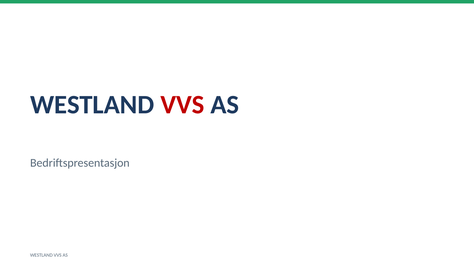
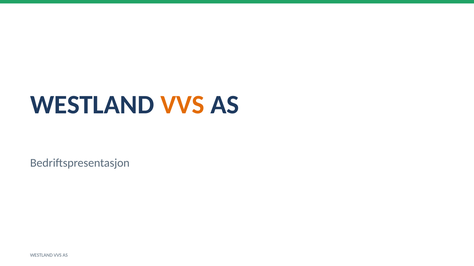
VVS at (182, 105) colour: red -> orange
